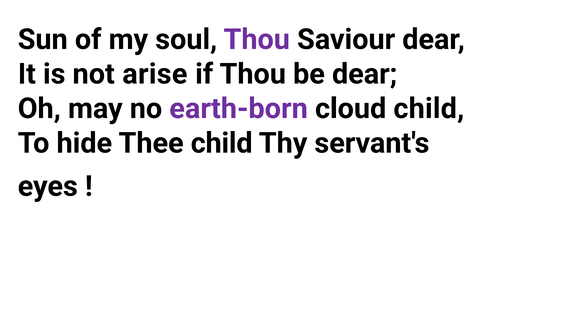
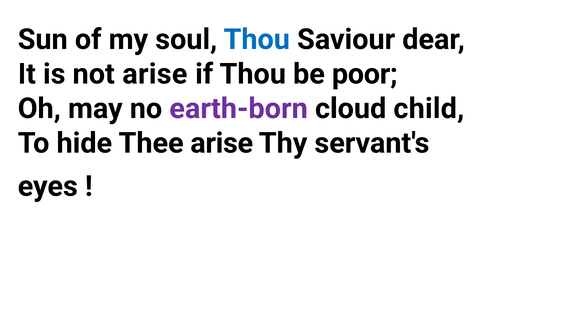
Thou at (257, 39) colour: purple -> blue
be dear: dear -> poor
Thee child: child -> arise
